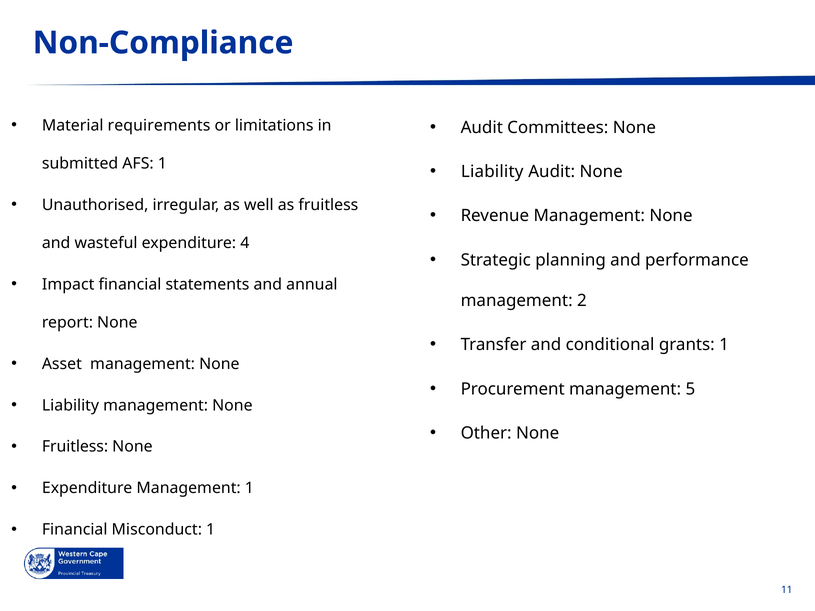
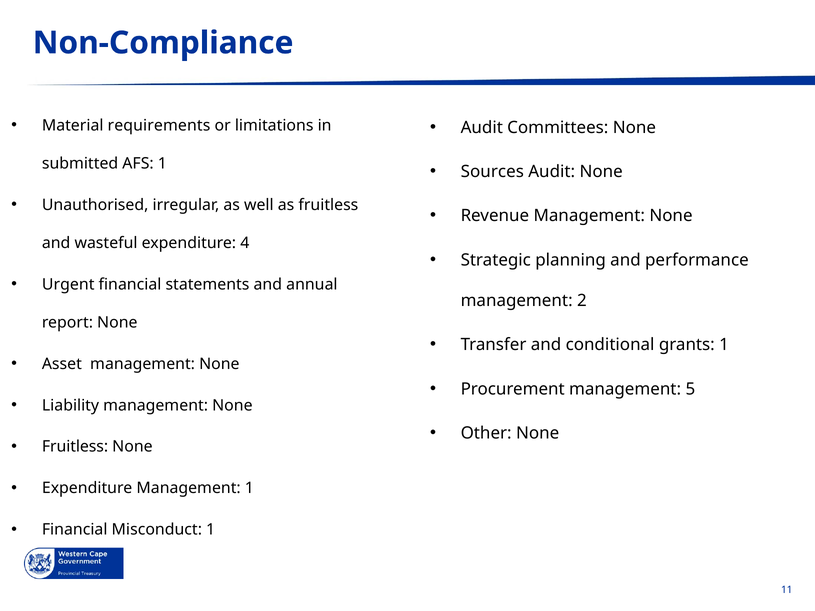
Liability at (492, 172): Liability -> Sources
Impact: Impact -> Urgent
